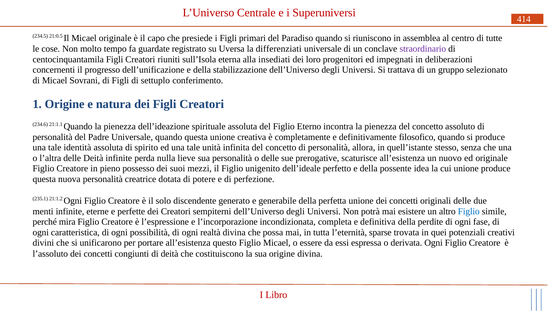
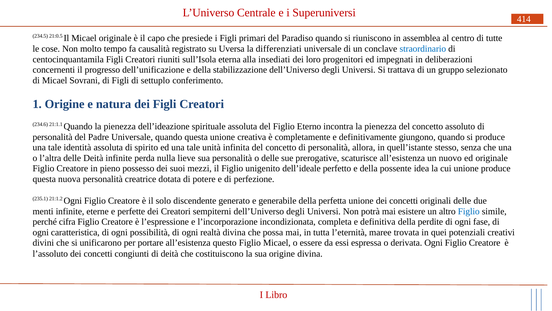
guardate: guardate -> causalità
straordinario colour: purple -> blue
filosofico: filosofico -> giungono
mira: mira -> cifra
sparse: sparse -> maree
